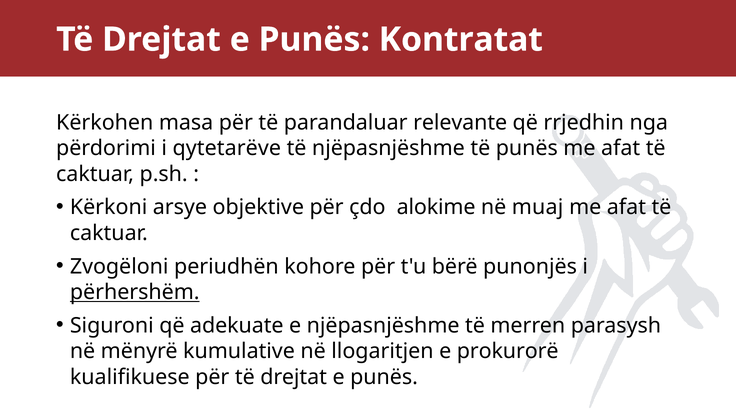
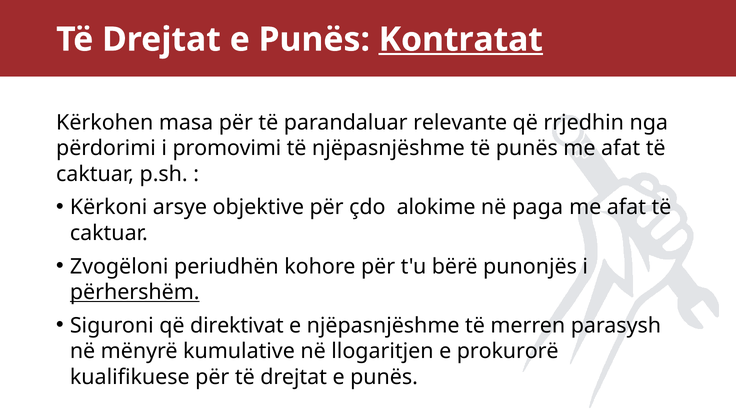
Kontratat underline: none -> present
qytetarëve: qytetarëve -> promovimi
muaj: muaj -> paga
adekuate: adekuate -> direktivat
